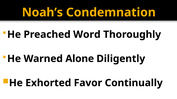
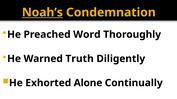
Noah’s underline: none -> present
Alone: Alone -> Truth
Favor: Favor -> Alone
